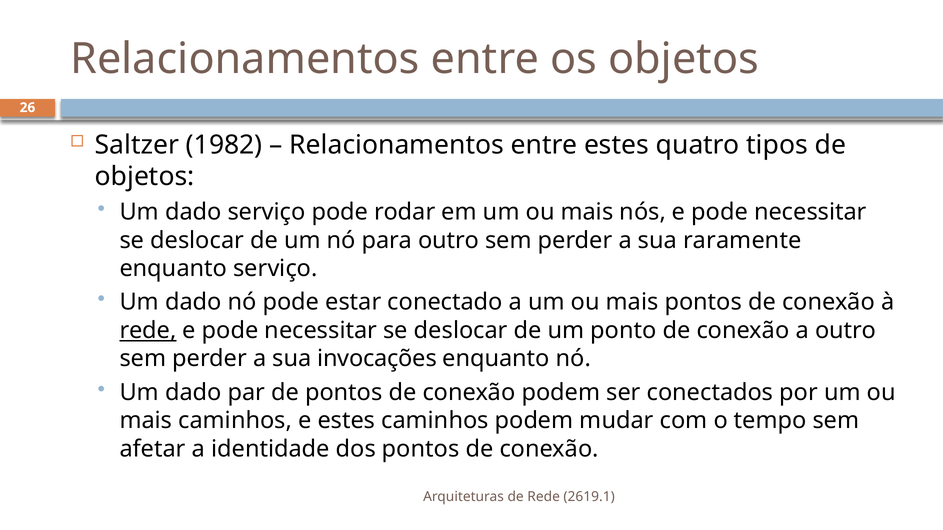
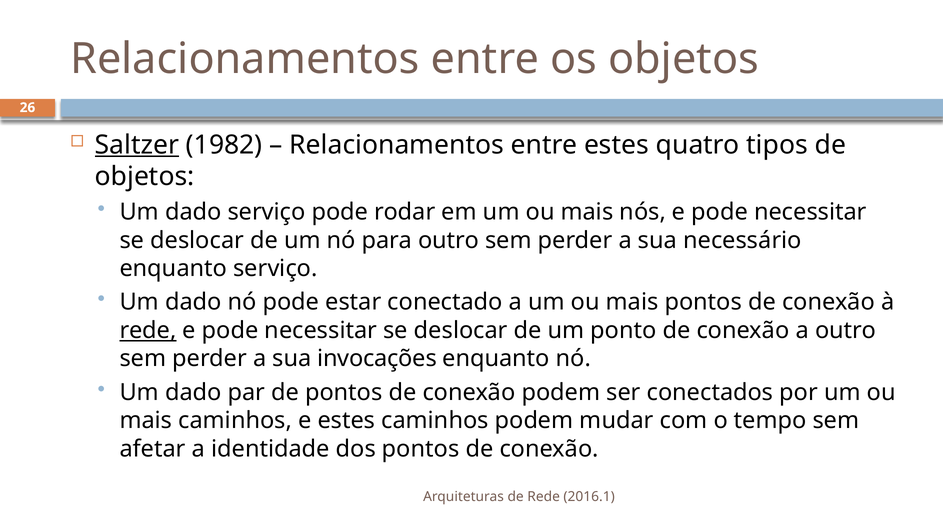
Saltzer underline: none -> present
raramente: raramente -> necessário
2619.1: 2619.1 -> 2016.1
